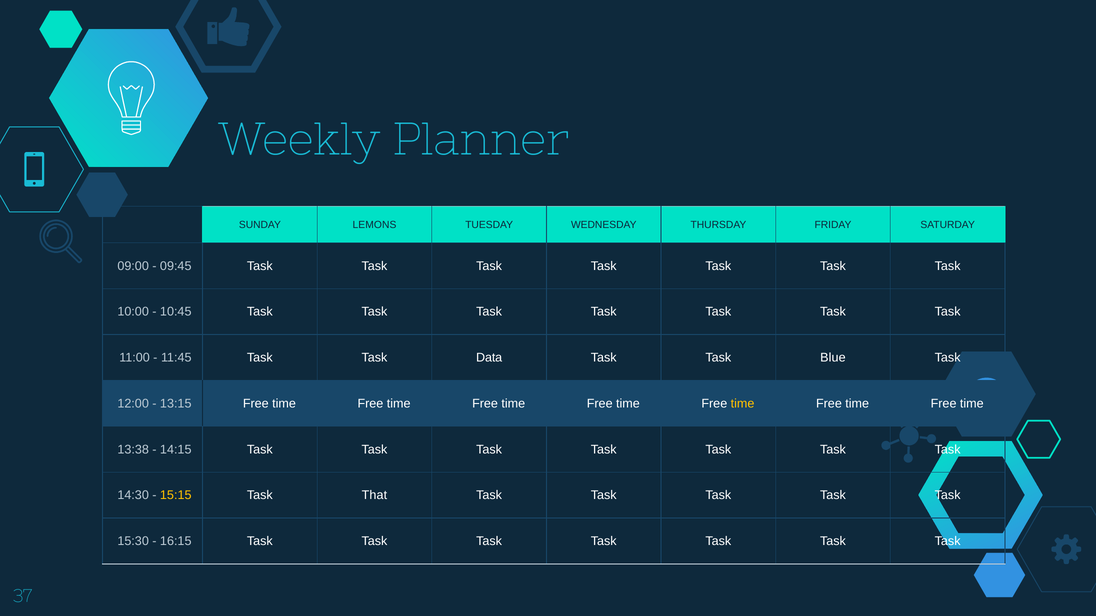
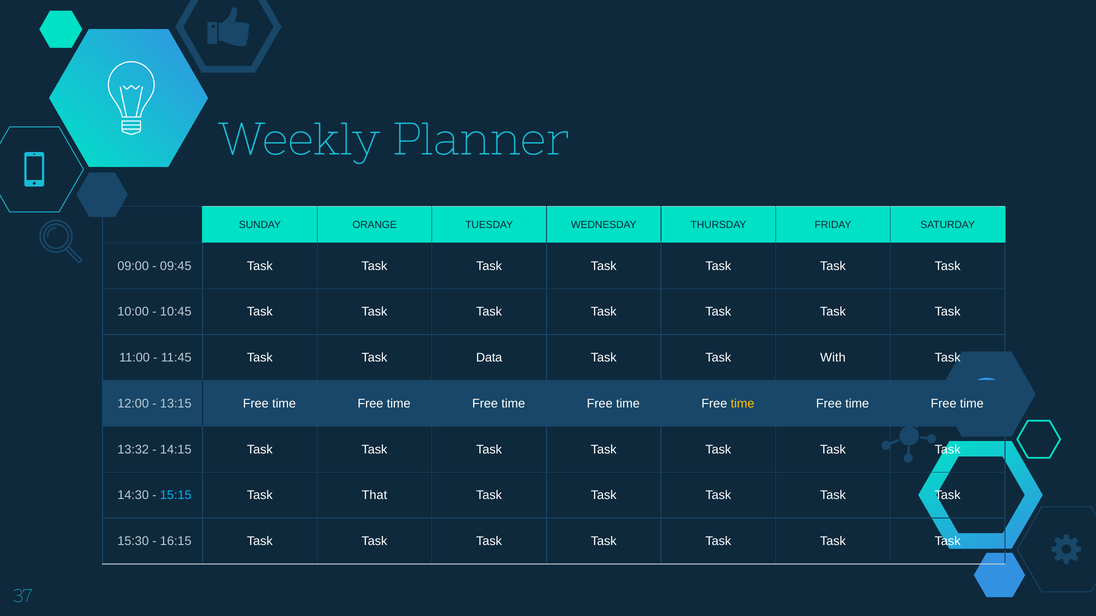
LEMONS: LEMONS -> ORANGE
Blue: Blue -> With
13:38: 13:38 -> 13:32
15:15 colour: yellow -> light blue
